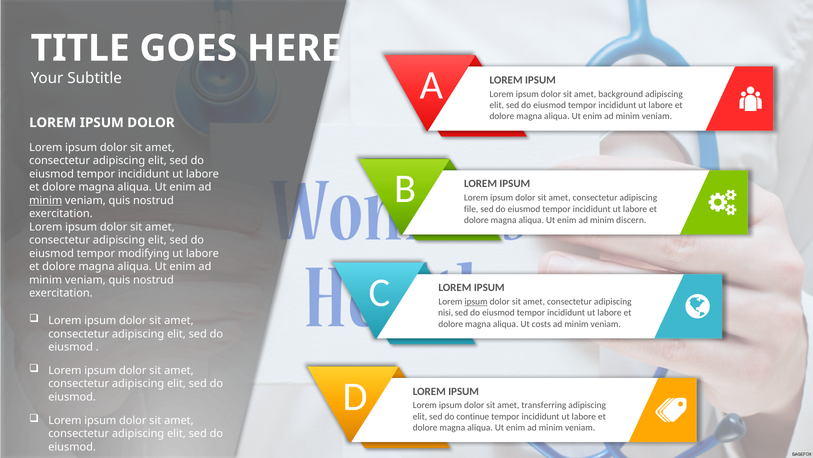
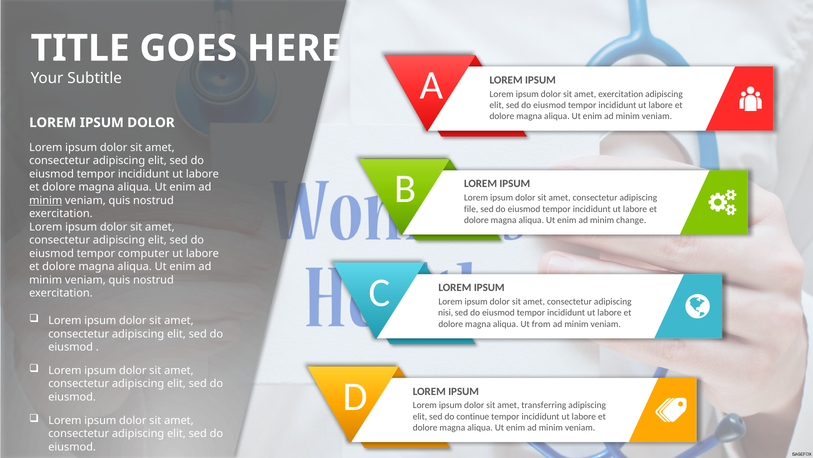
amet background: background -> exercitation
discern: discern -> change
modifying: modifying -> computer
ipsum at (476, 301) underline: present -> none
costs: costs -> from
